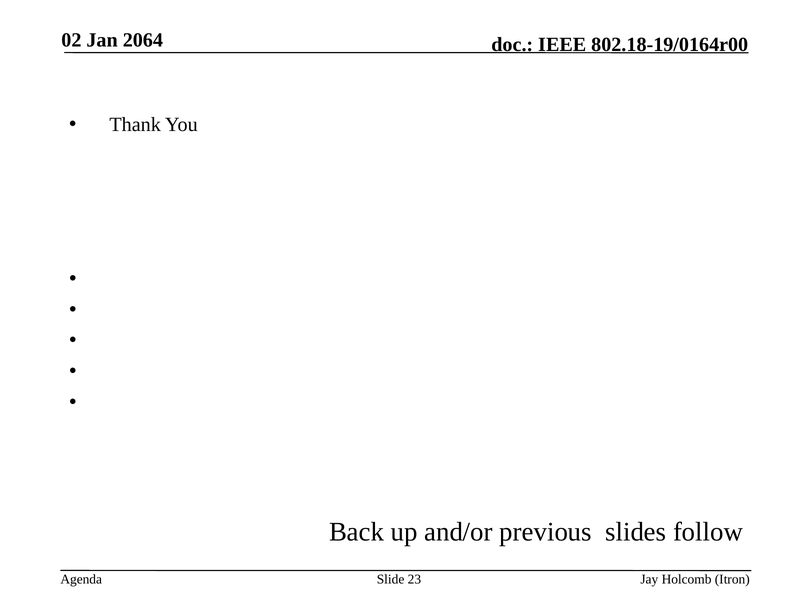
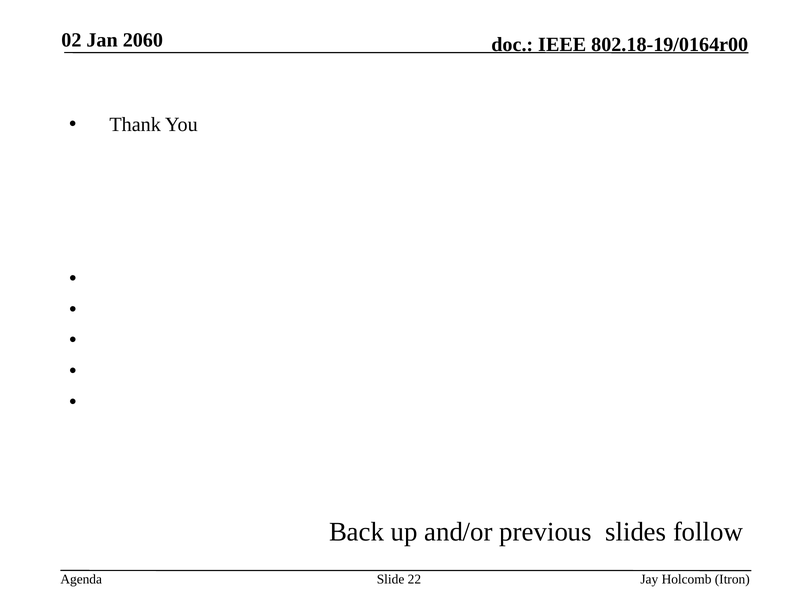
2064: 2064 -> 2060
23: 23 -> 22
